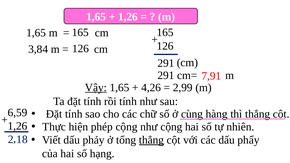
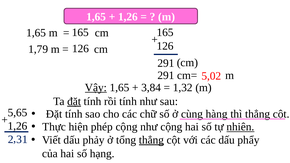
3,84: 3,84 -> 1,79
7,91: 7,91 -> 5,02
4,26: 4,26 -> 3,84
2,99: 2,99 -> 1,32
đặt at (74, 101) underline: none -> present
6,59: 6,59 -> 5,65
nhiên underline: none -> present
18: 18 -> 31
